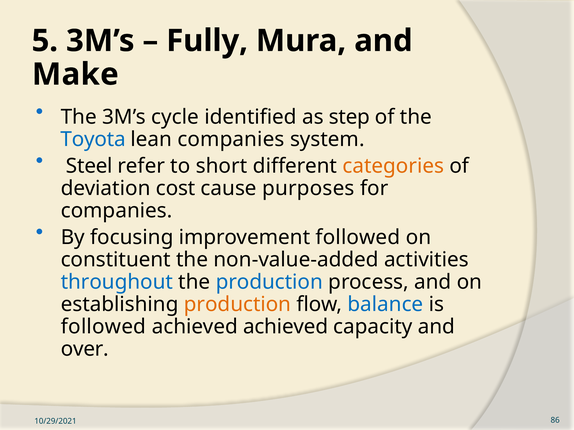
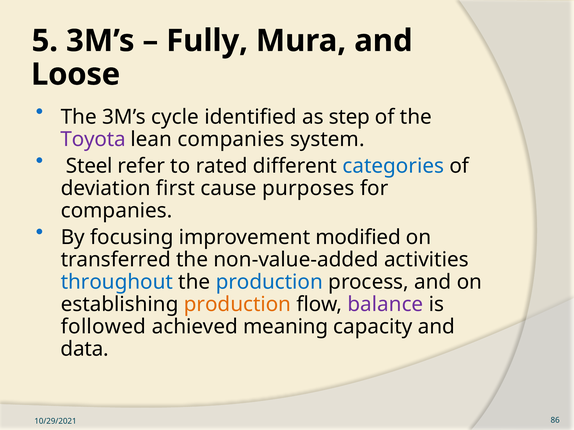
Make: Make -> Loose
Toyota colour: blue -> purple
short: short -> rated
categories colour: orange -> blue
cost: cost -> first
improvement followed: followed -> modified
constituent: constituent -> transferred
balance colour: blue -> purple
achieved achieved: achieved -> meaning
over: over -> data
